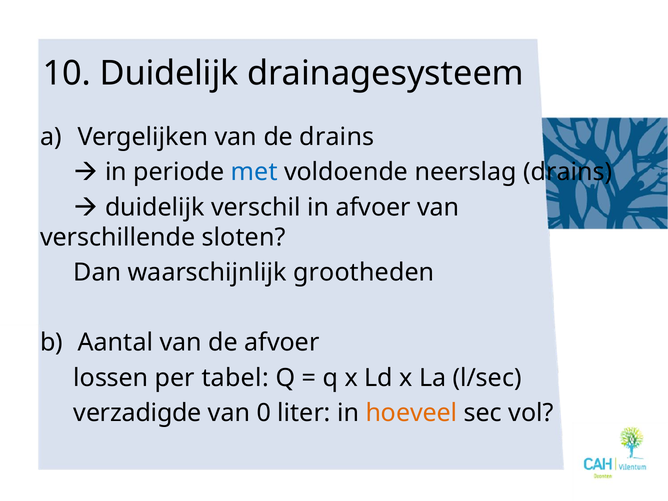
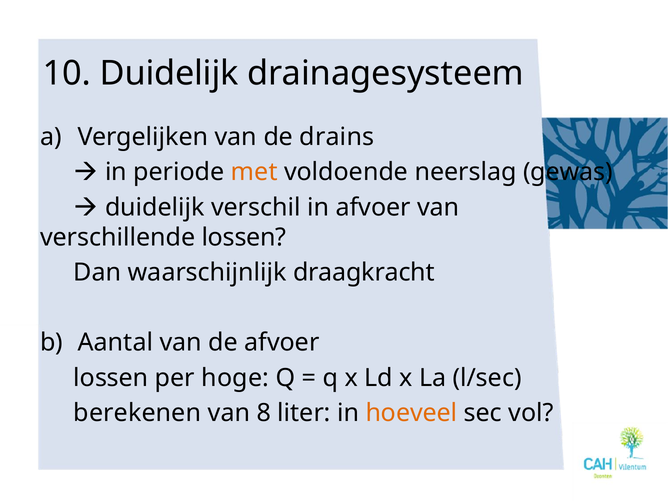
met colour: blue -> orange
neerslag drains: drains -> gewas
verschillende sloten: sloten -> lossen
grootheden: grootheden -> draagkracht
tabel: tabel -> hoge
verzadigde: verzadigde -> berekenen
0: 0 -> 8
